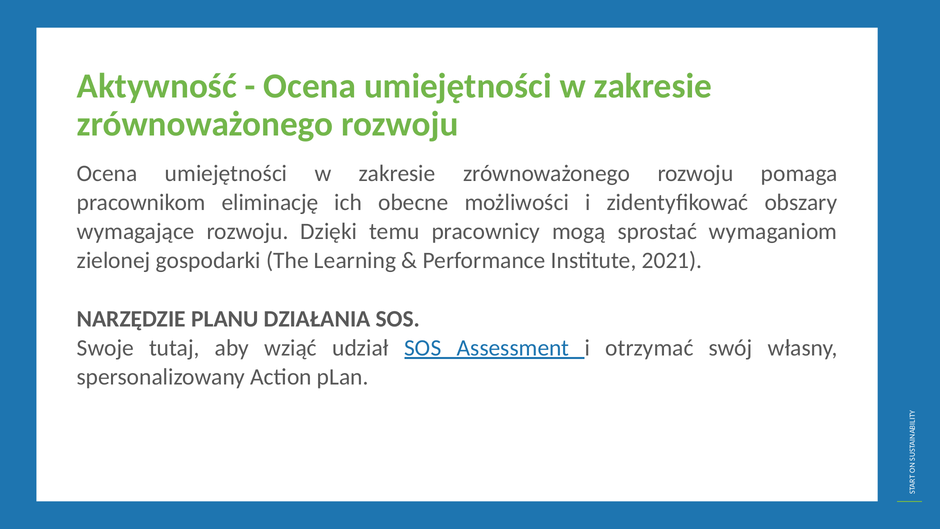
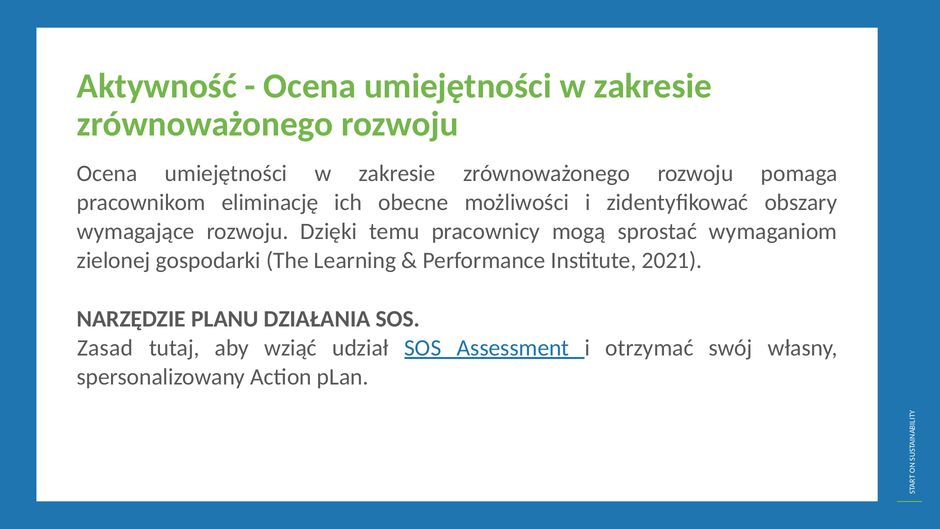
Swoje: Swoje -> Zasad
